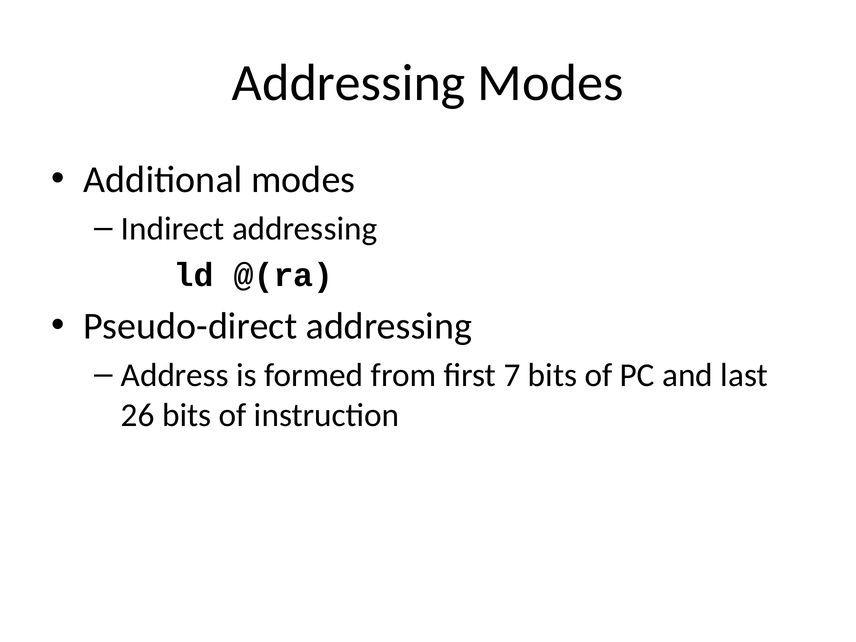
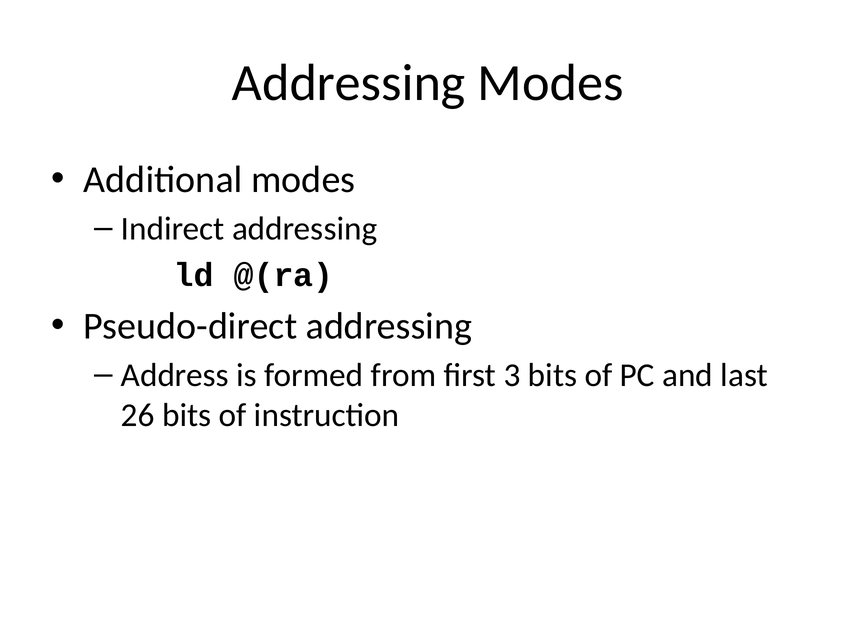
7: 7 -> 3
